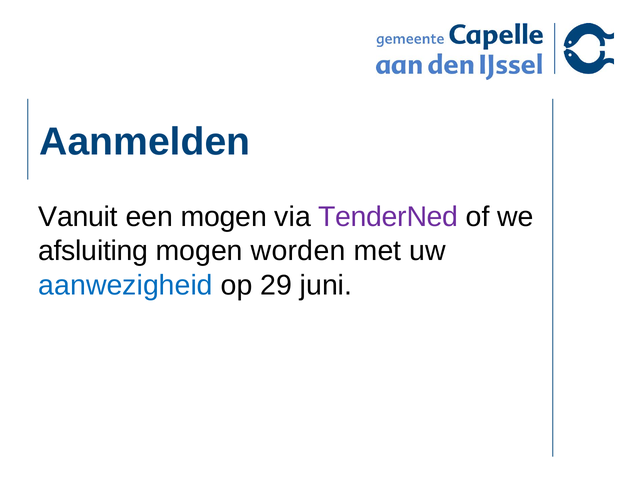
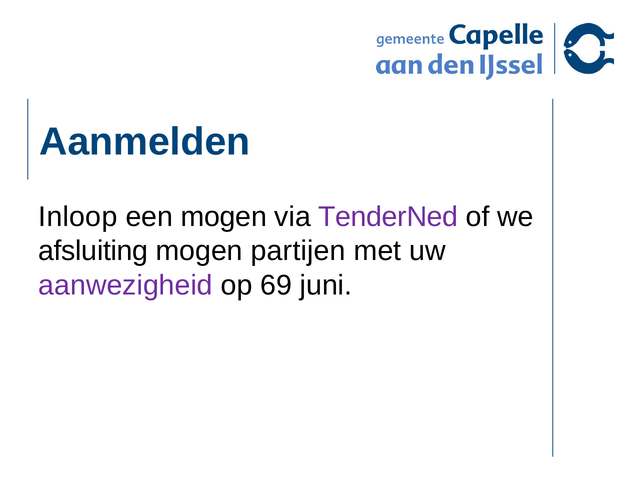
Vanuit: Vanuit -> Inloop
worden: worden -> partijen
aanwezigheid colour: blue -> purple
29: 29 -> 69
